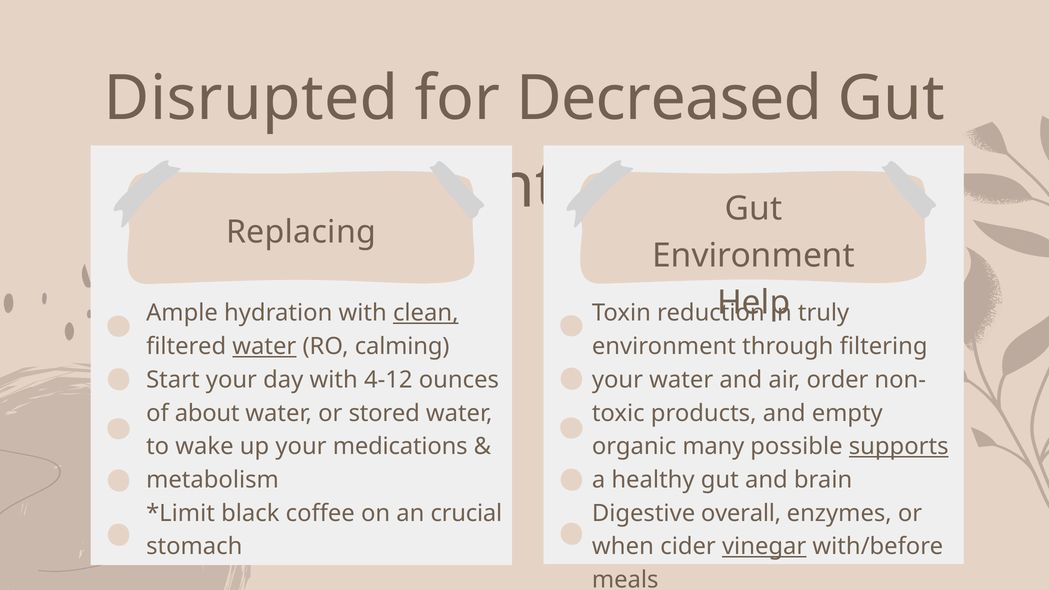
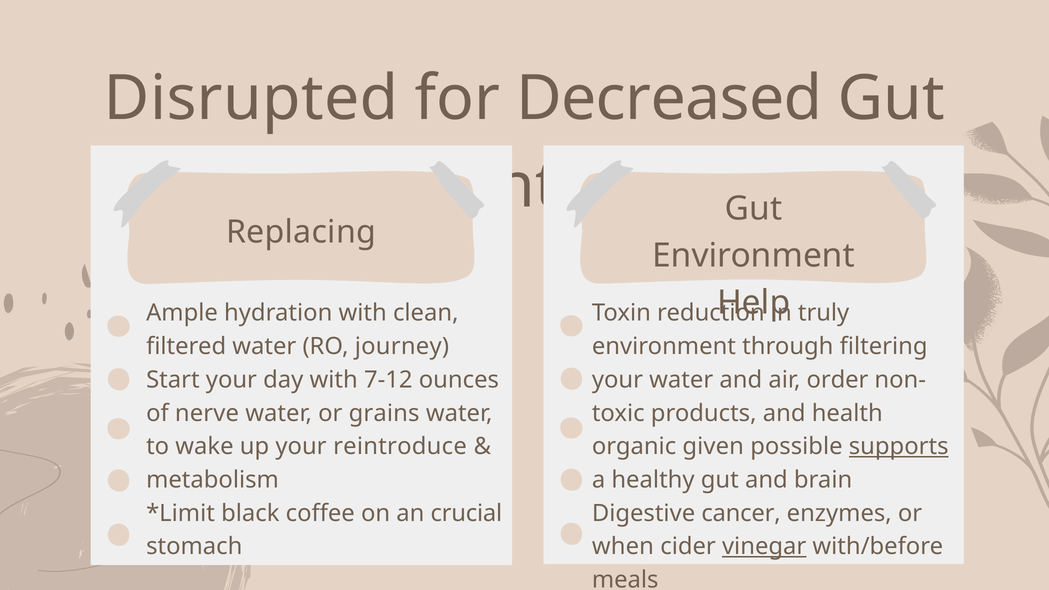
clean underline: present -> none
water at (264, 346) underline: present -> none
calming: calming -> journey
4-12: 4-12 -> 7-12
about: about -> nerve
stored: stored -> grains
and empty: empty -> health
medications: medications -> reintroduce
many: many -> given
overall: overall -> cancer
